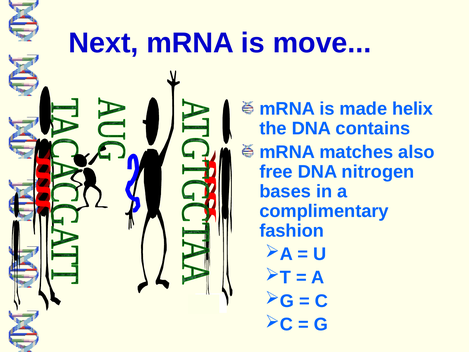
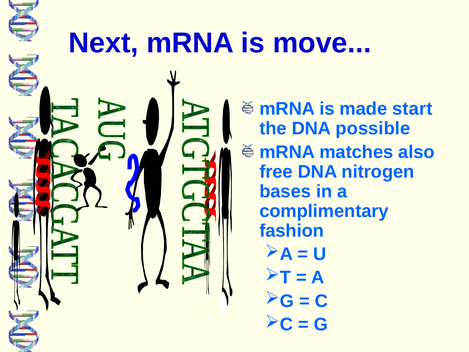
helix: helix -> start
contains: contains -> possible
